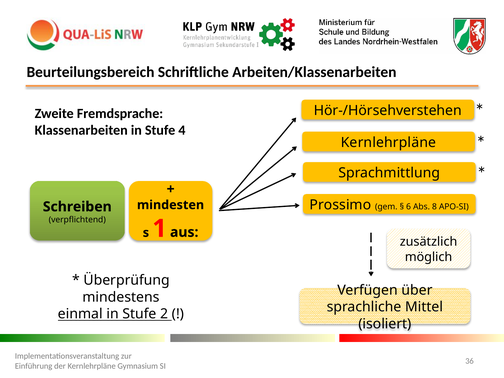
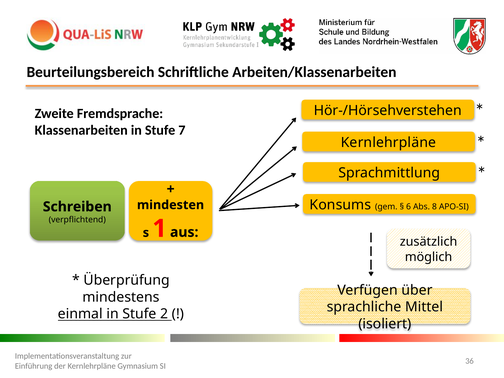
4: 4 -> 7
Prossimo: Prossimo -> Konsums
